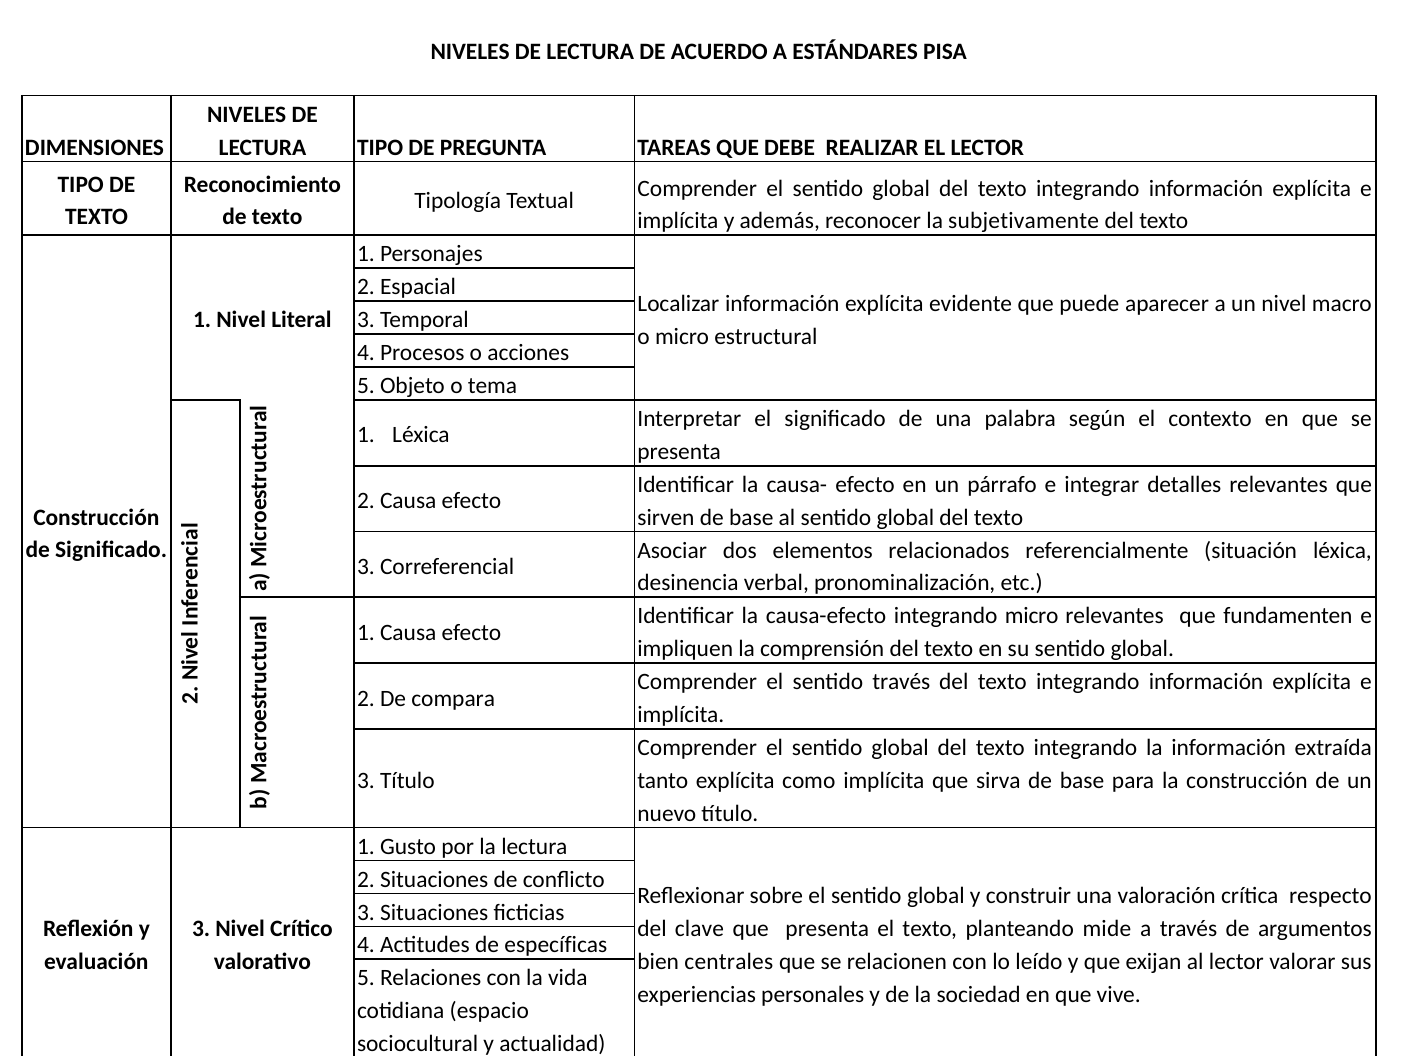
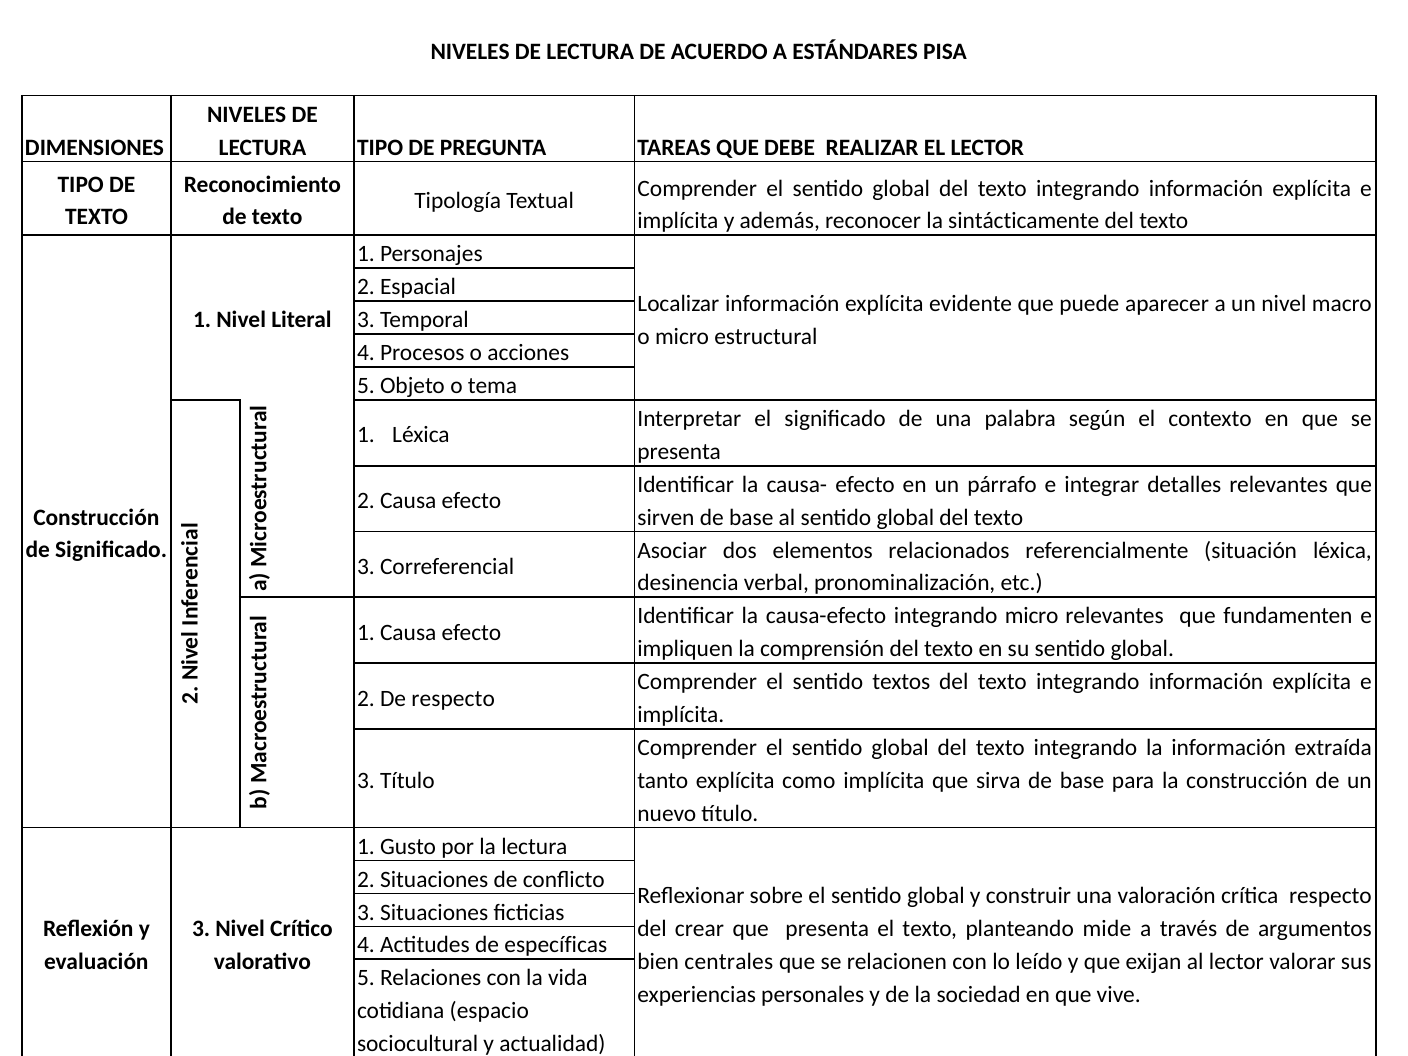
subjetivamente: subjetivamente -> sintácticamente
sentido través: través -> textos
De compara: compara -> respecto
clave: clave -> crear
